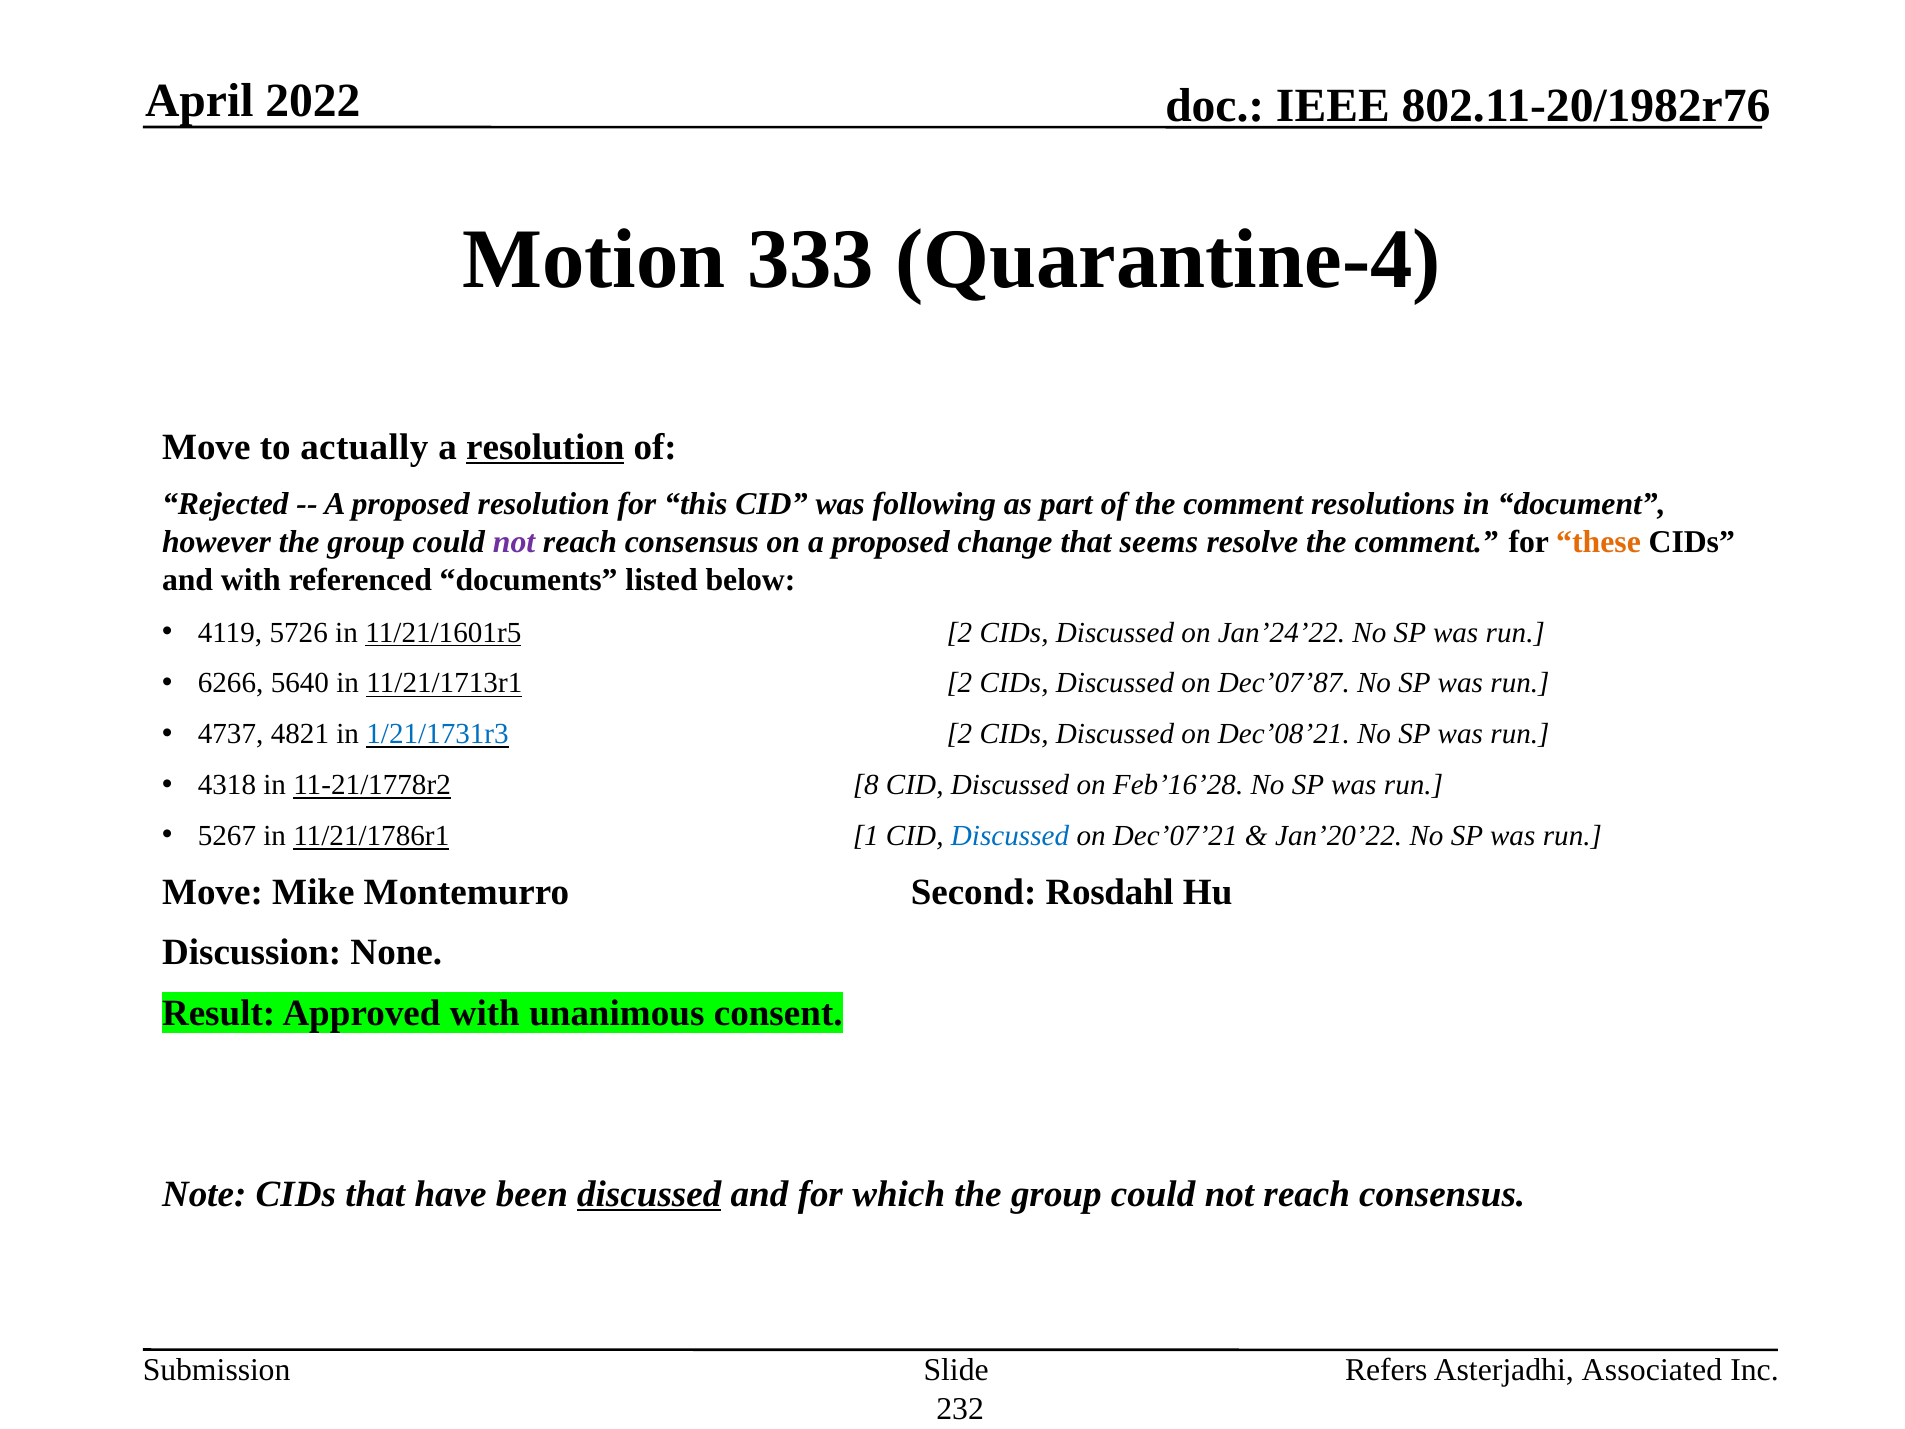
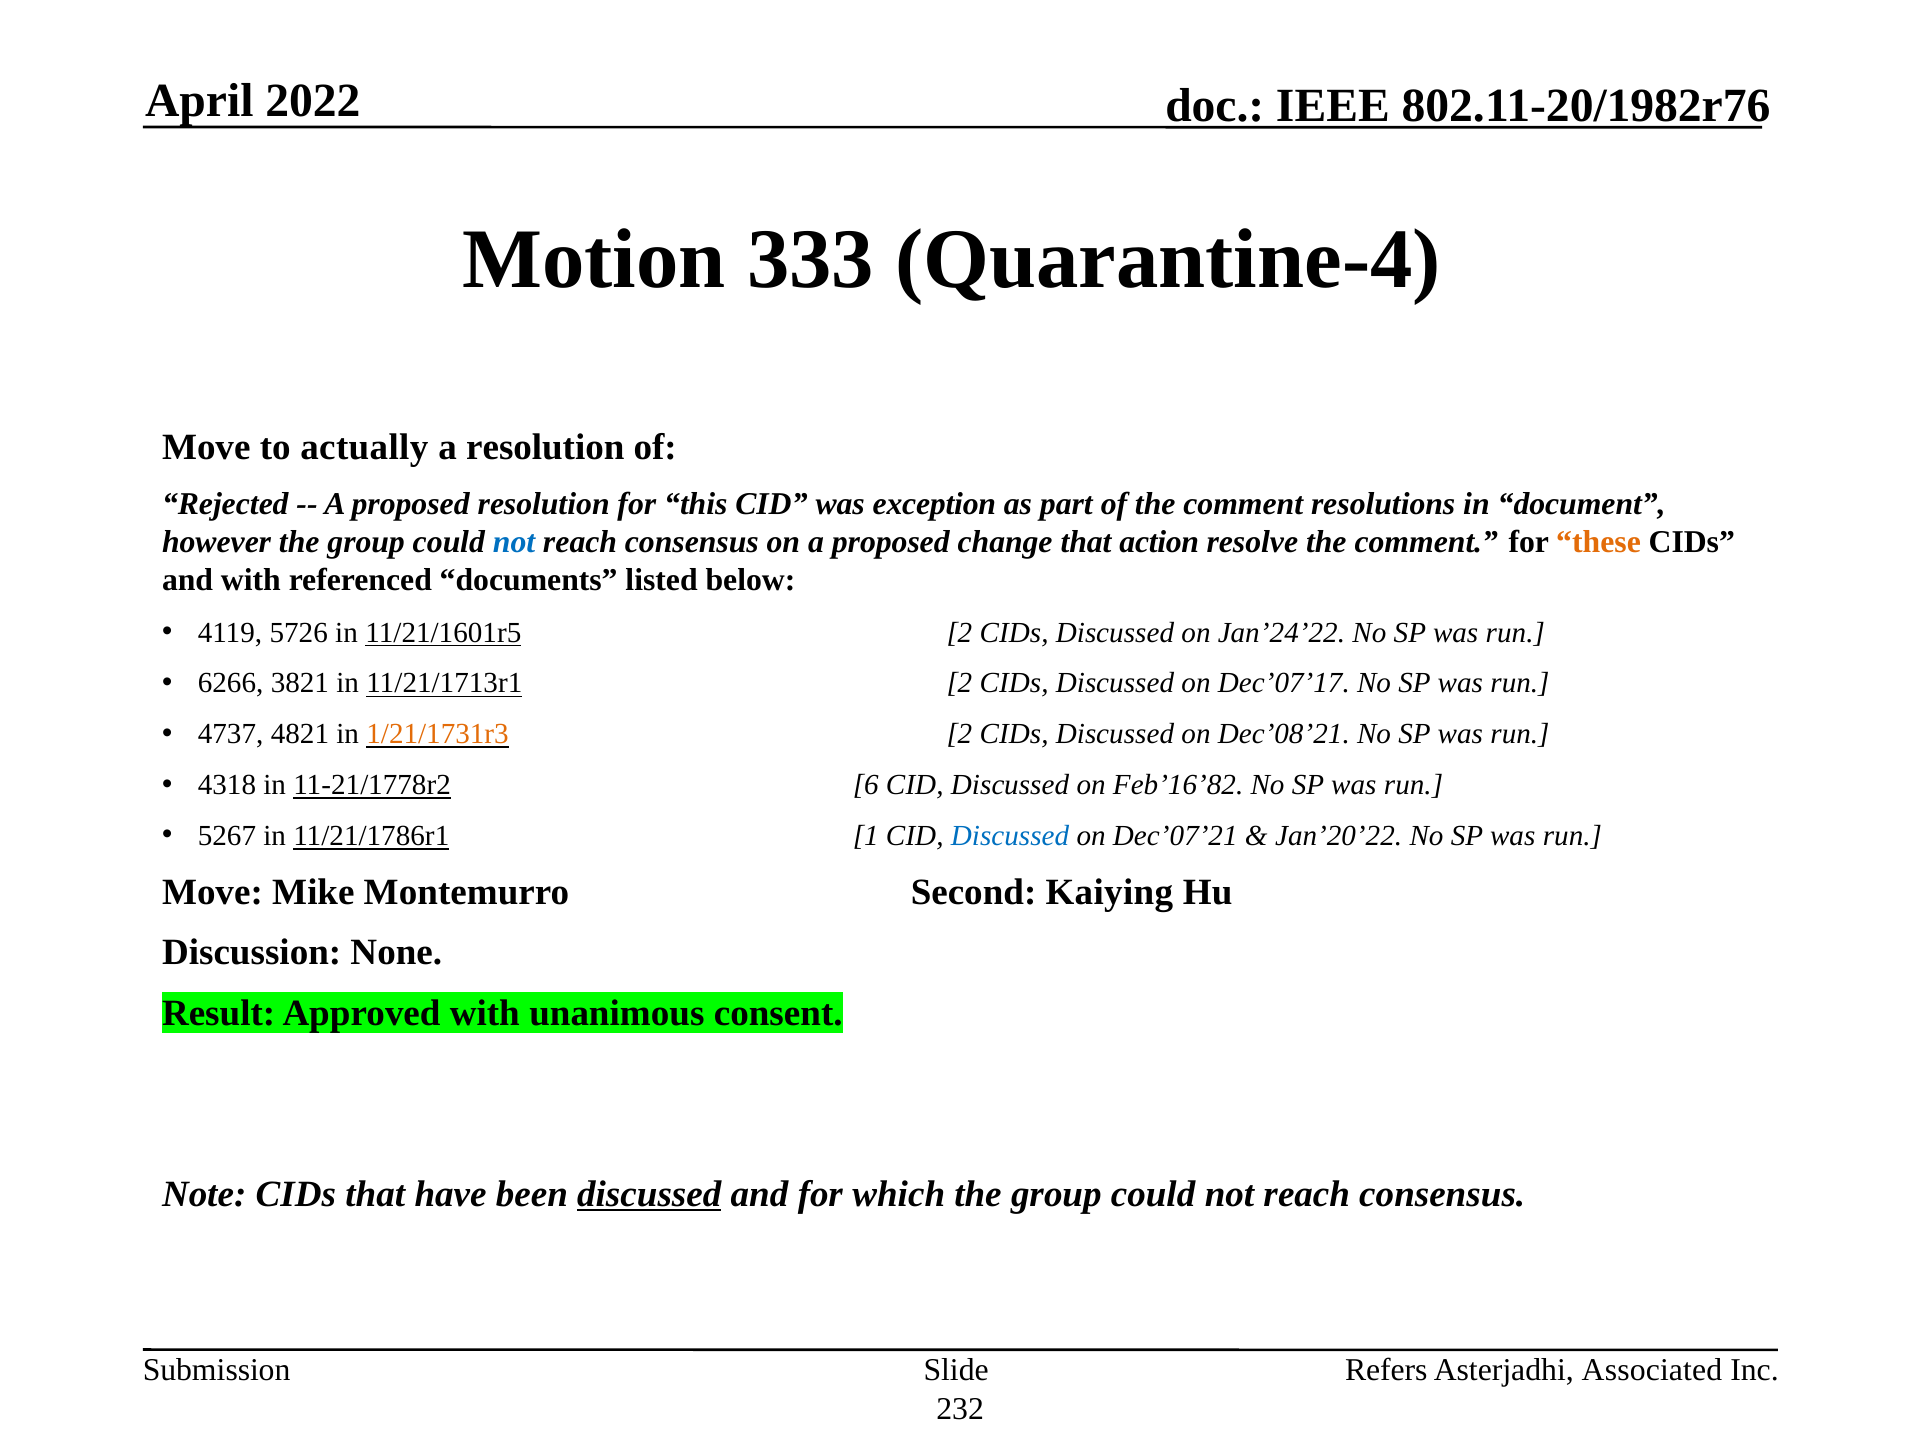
resolution at (545, 447) underline: present -> none
following: following -> exception
not at (514, 542) colour: purple -> blue
seems: seems -> action
5640: 5640 -> 3821
Dec’07’87: Dec’07’87 -> Dec’07’17
1/21/1731r3 colour: blue -> orange
8: 8 -> 6
Feb’16’28: Feb’16’28 -> Feb’16’82
Rosdahl: Rosdahl -> Kaiying
